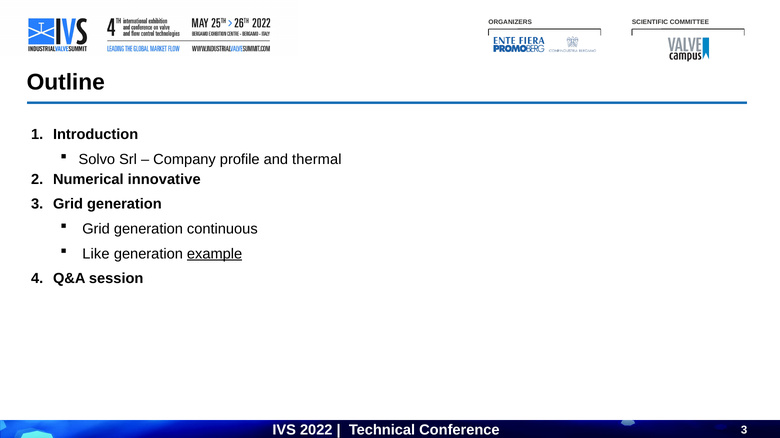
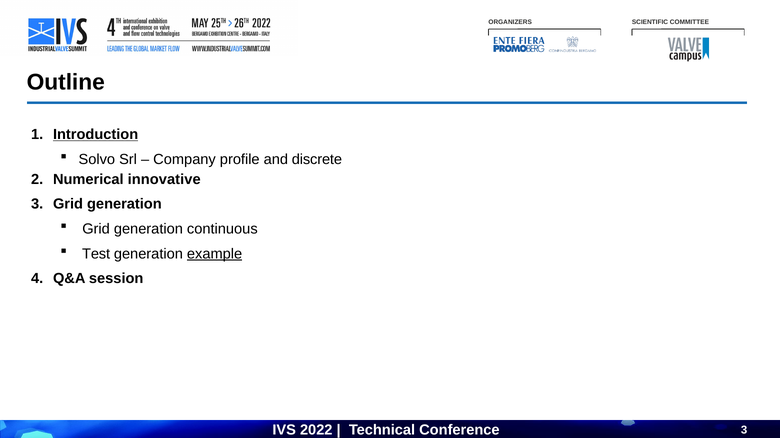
Introduction underline: none -> present
thermal: thermal -> discrete
Like: Like -> Test
